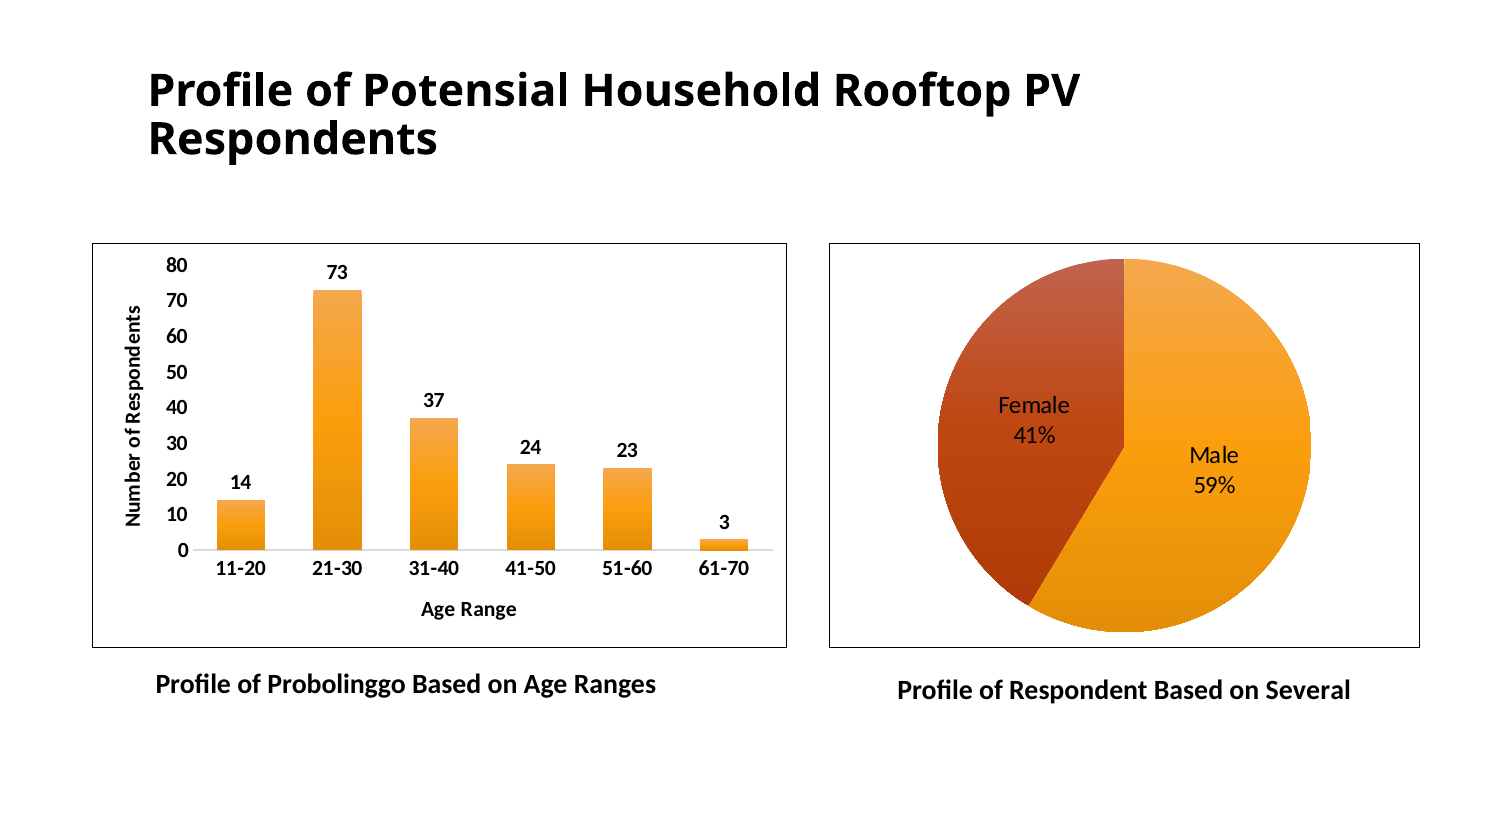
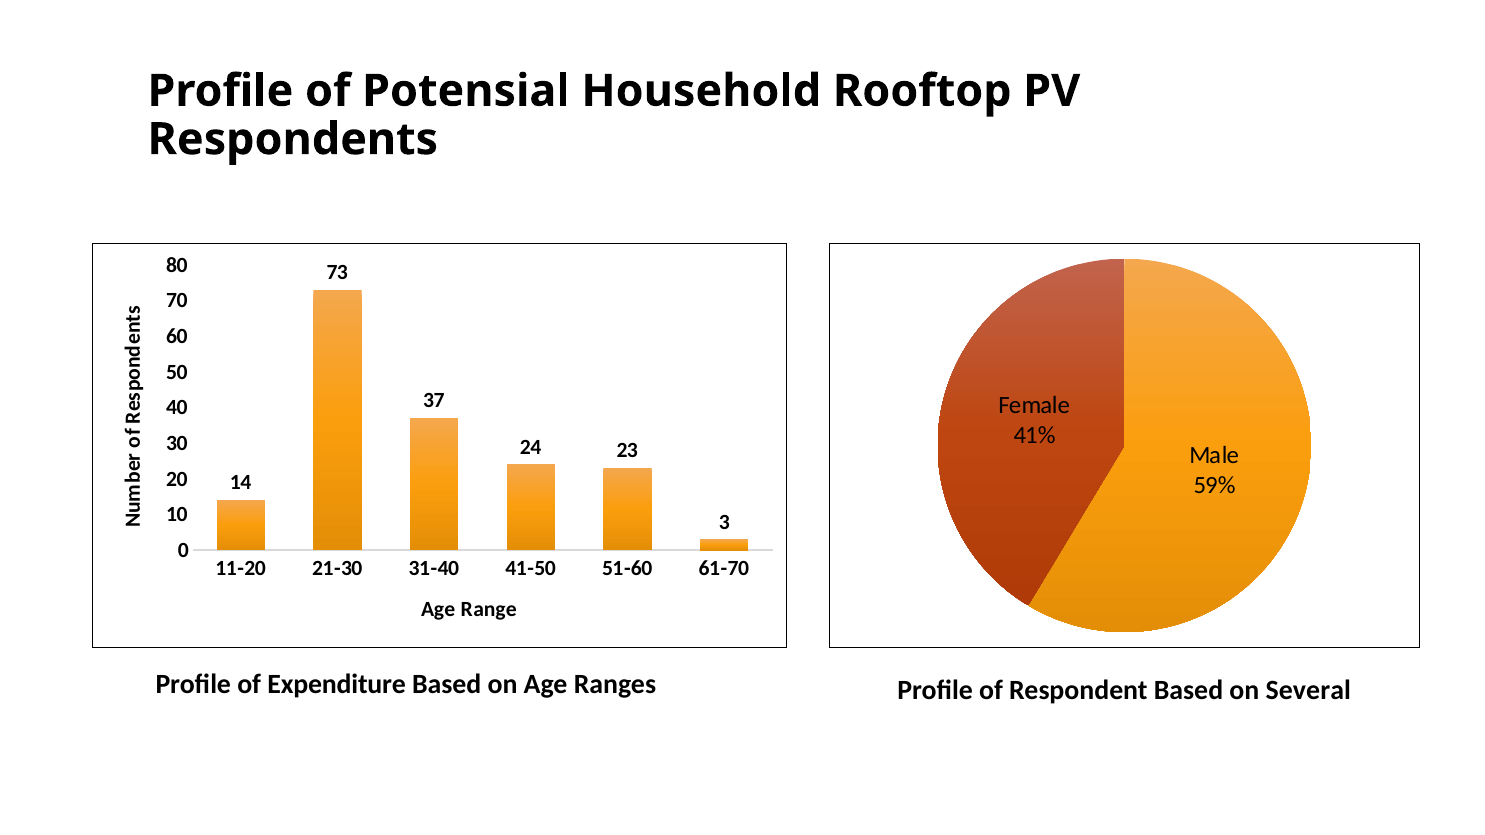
Probolinggo: Probolinggo -> Expenditure
